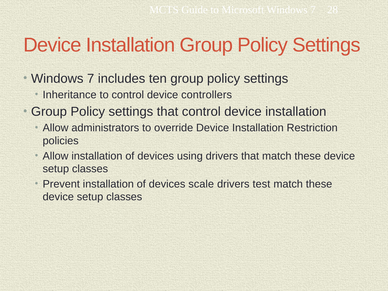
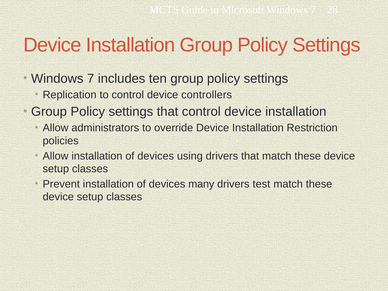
Inheritance: Inheritance -> Replication
scale: scale -> many
